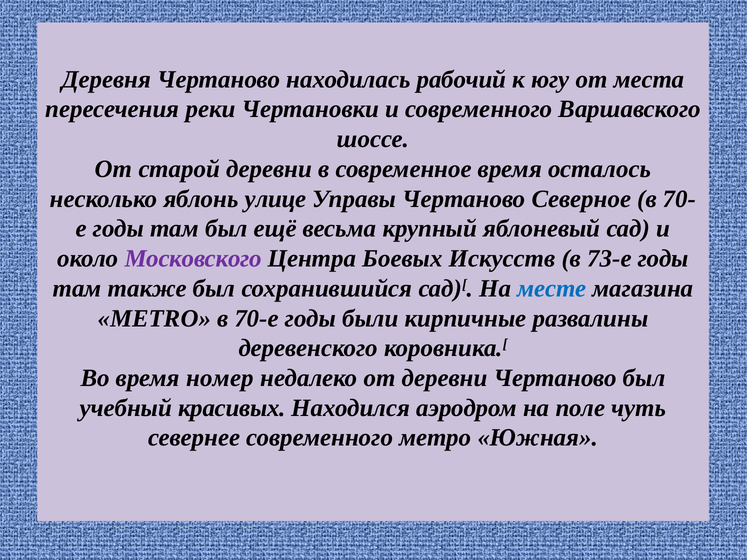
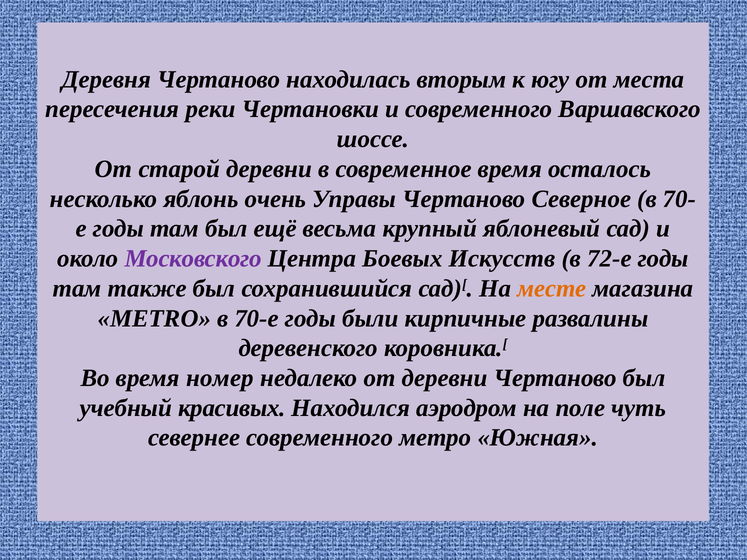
рабочий: рабочий -> вторым
улице: улице -> очень
73-е: 73-е -> 72-е
месте colour: blue -> orange
